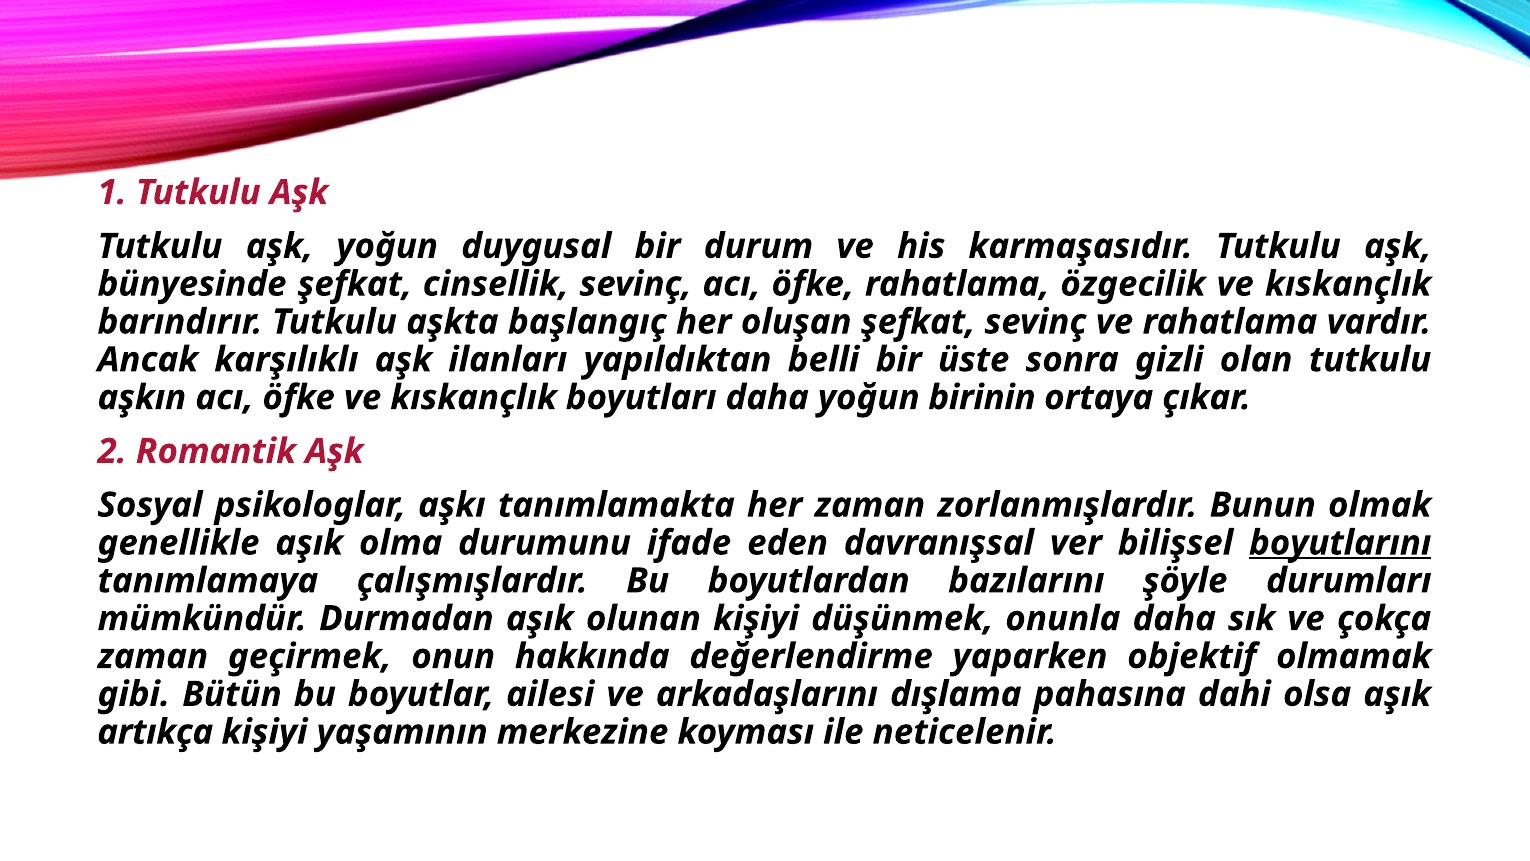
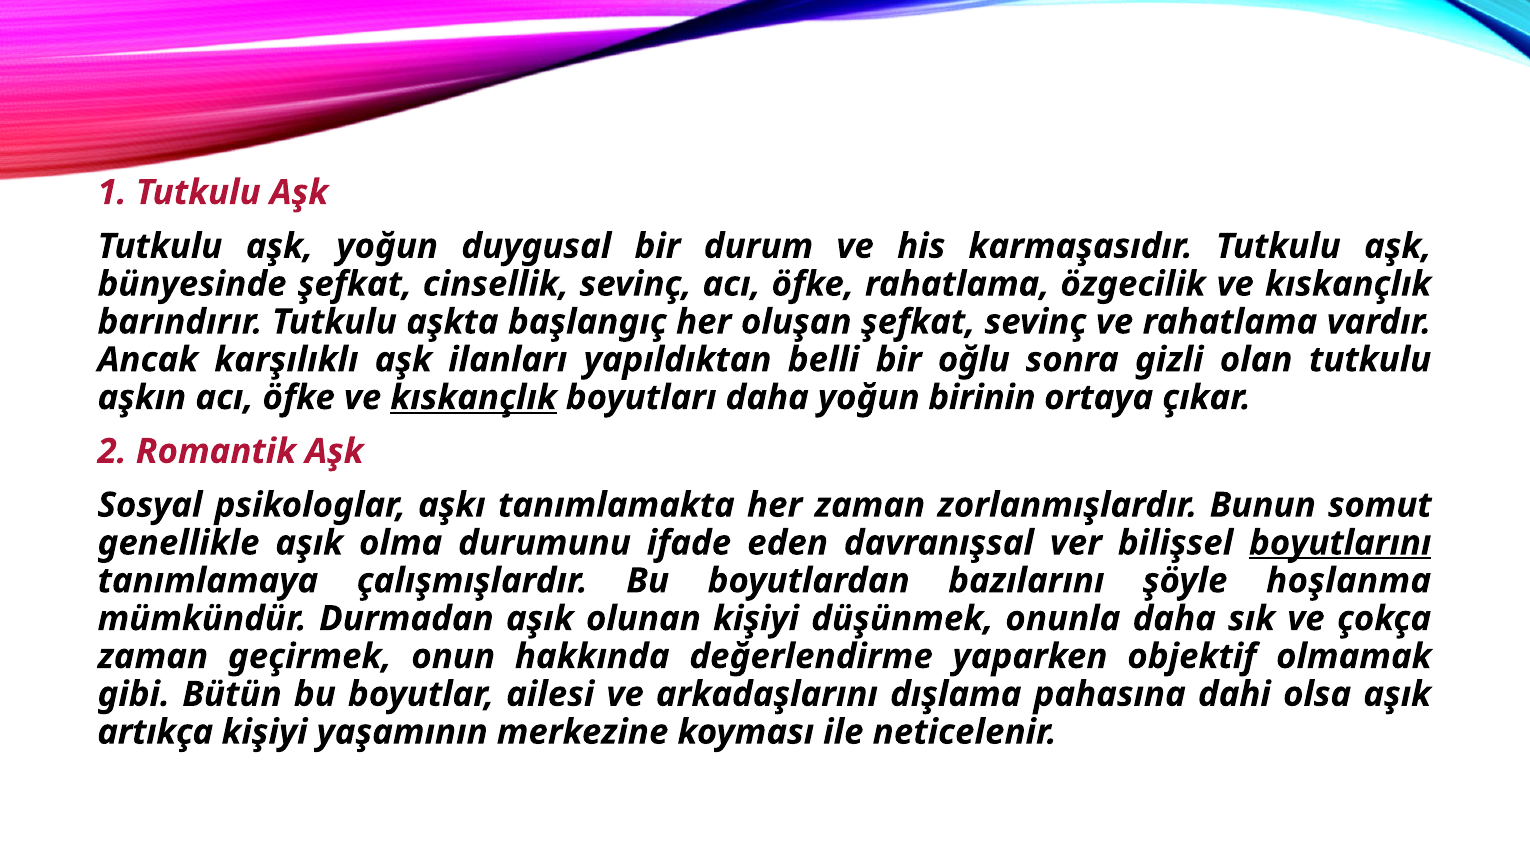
üste: üste -> oğlu
kıskançlık at (474, 397) underline: none -> present
olmak: olmak -> somut
durumları: durumları -> hoşlanma
